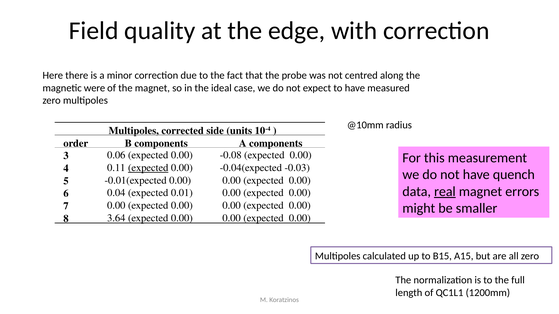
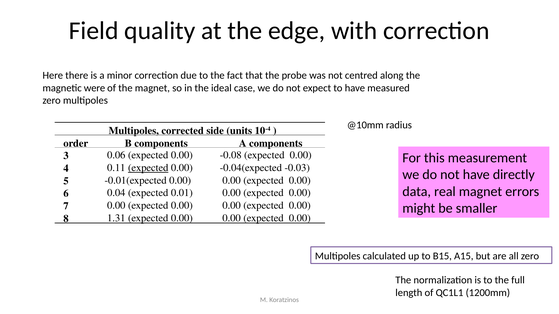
quench: quench -> directly
real underline: present -> none
3.64: 3.64 -> 1.31
